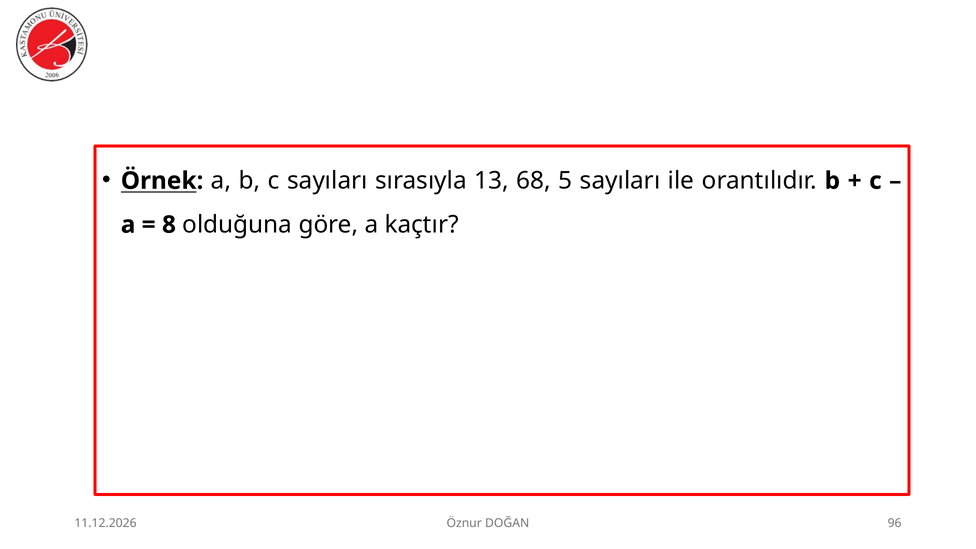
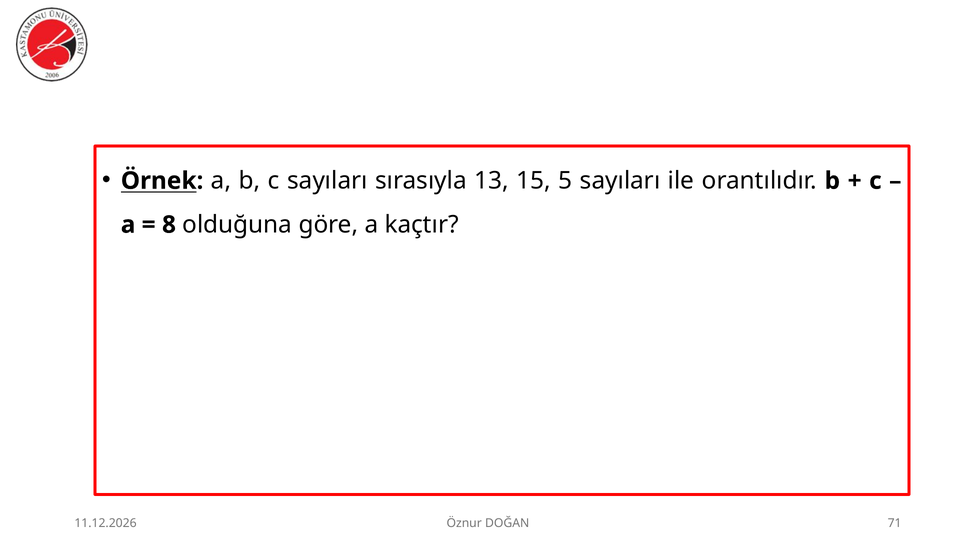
68: 68 -> 15
96: 96 -> 71
